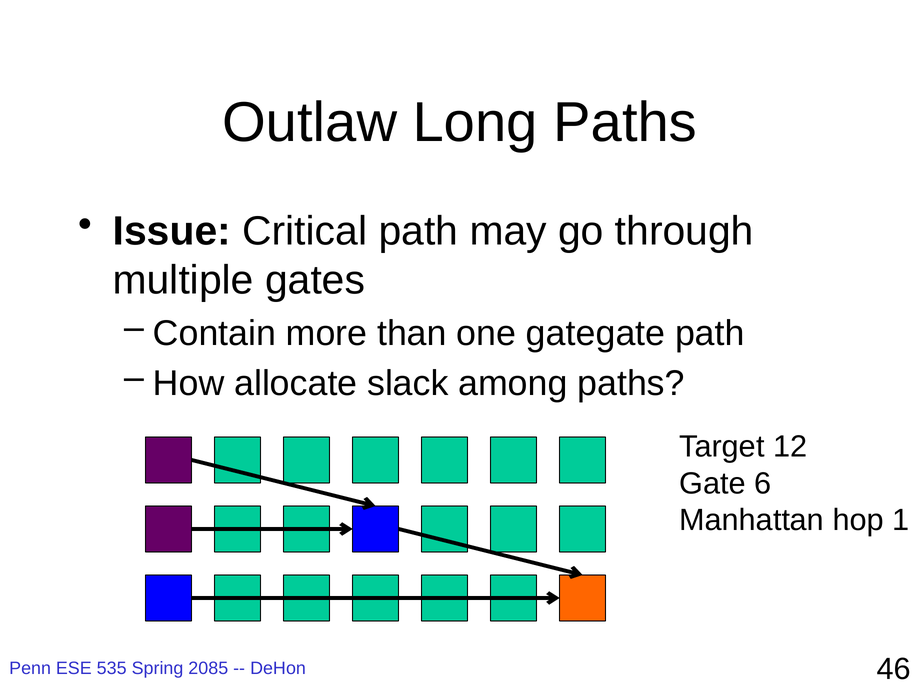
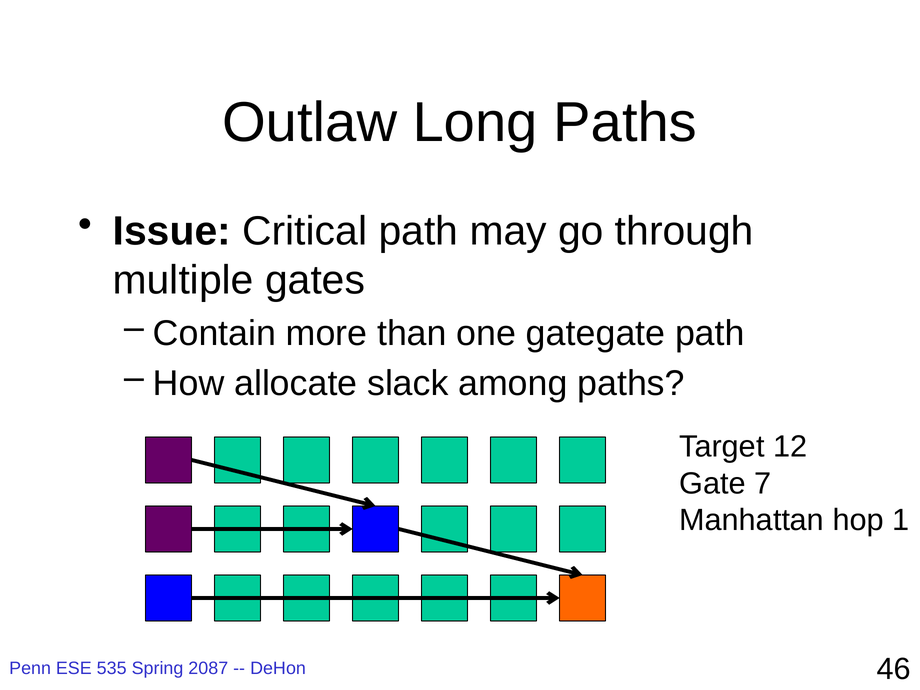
6: 6 -> 7
2085: 2085 -> 2087
